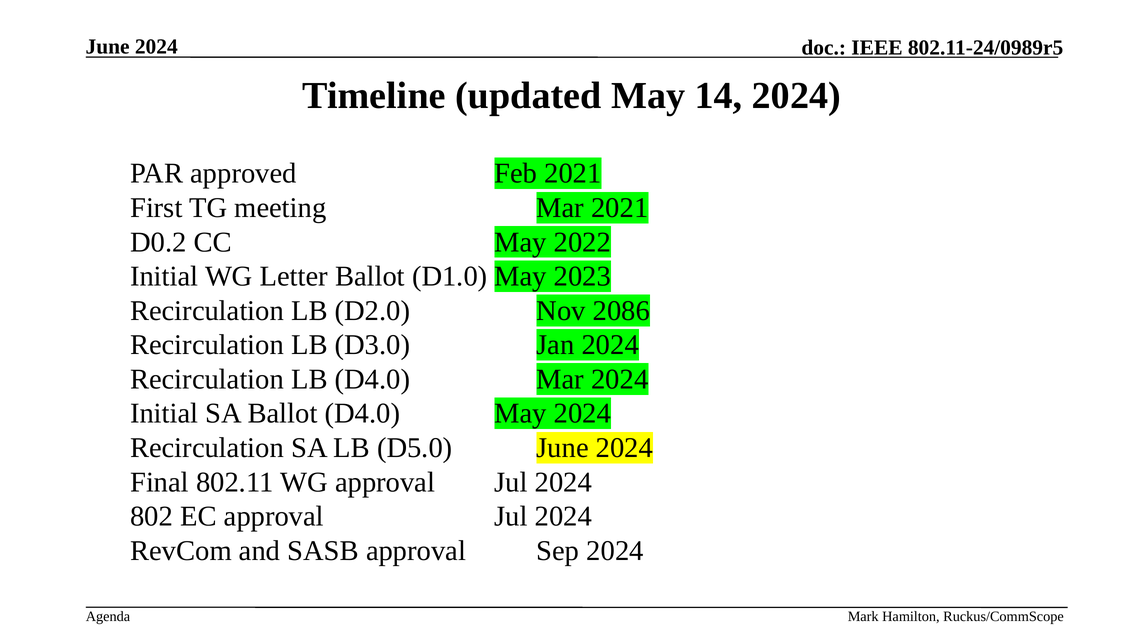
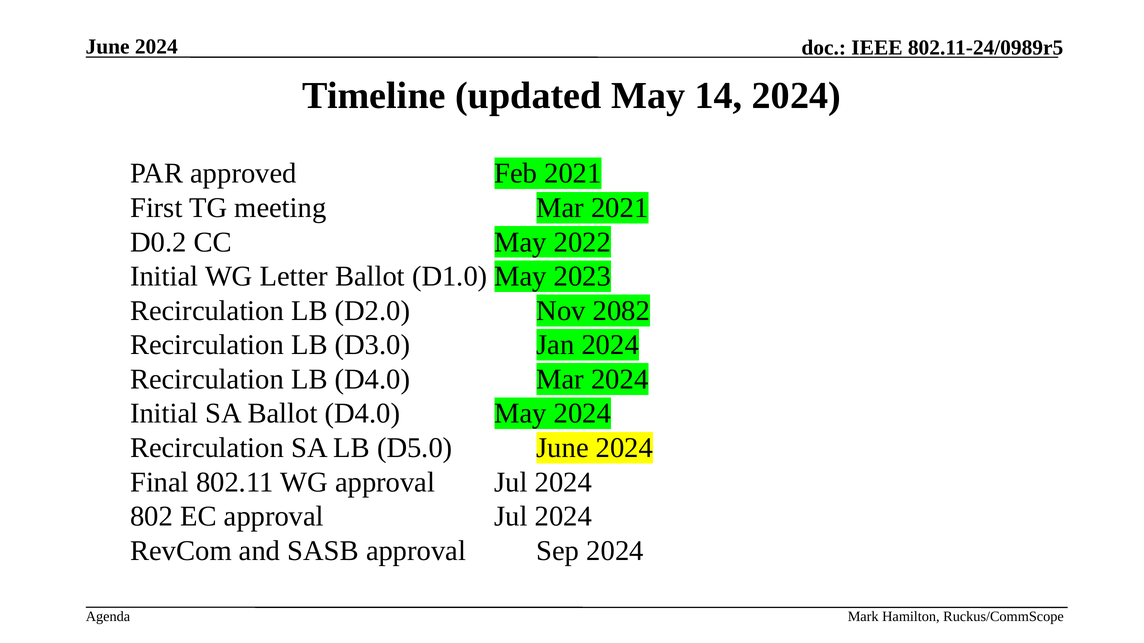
2086: 2086 -> 2082
